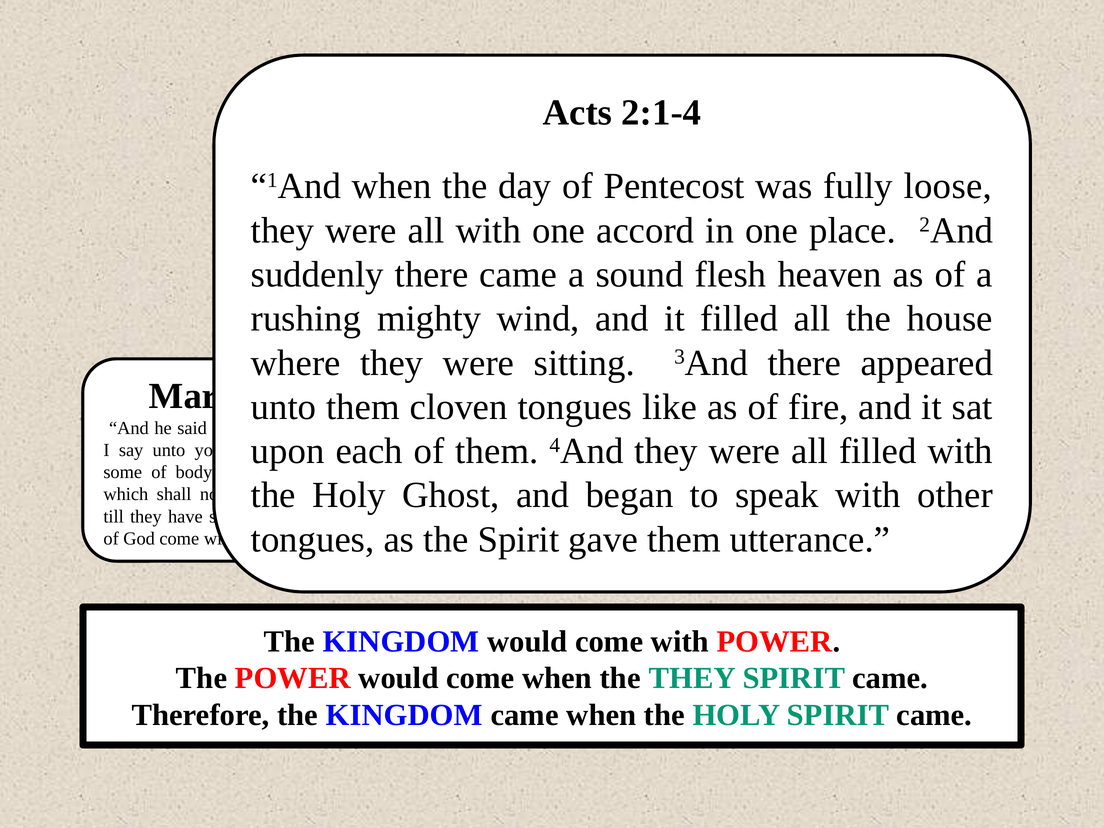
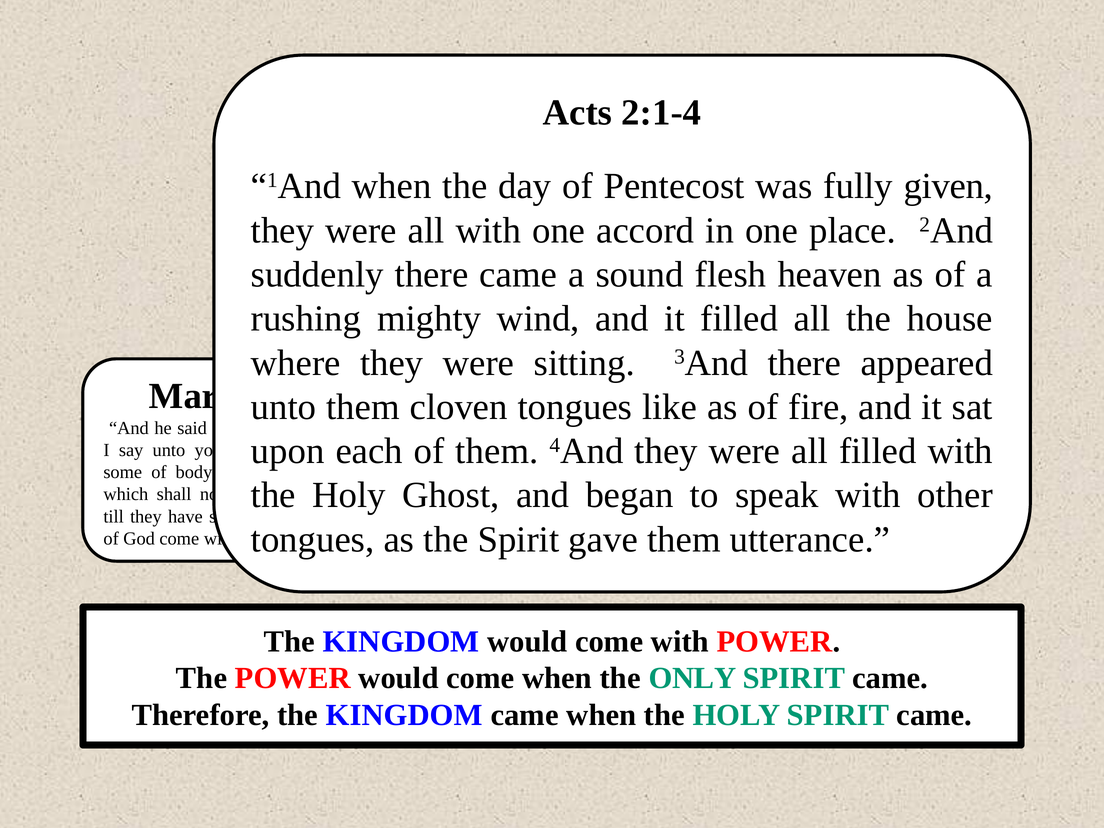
loose: loose -> given
the THEY: THEY -> ONLY
